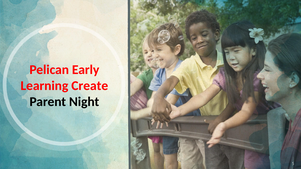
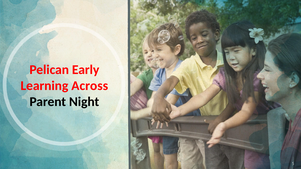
Create: Create -> Across
